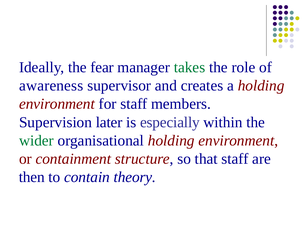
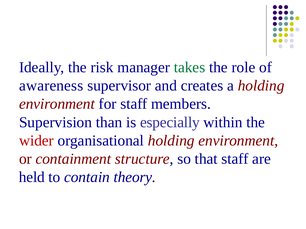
fear: fear -> risk
later: later -> than
wider colour: green -> red
then: then -> held
